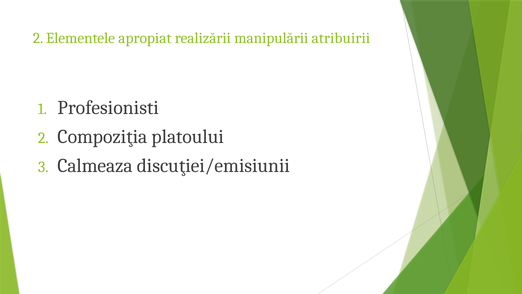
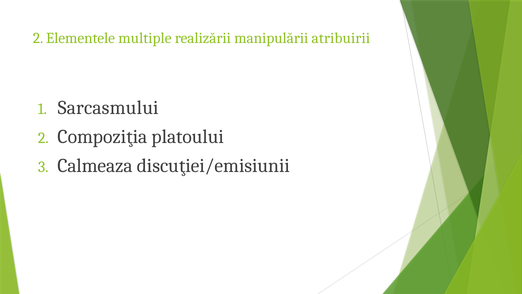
apropiat: apropiat -> multiple
Profesionisti: Profesionisti -> Sarcasmului
